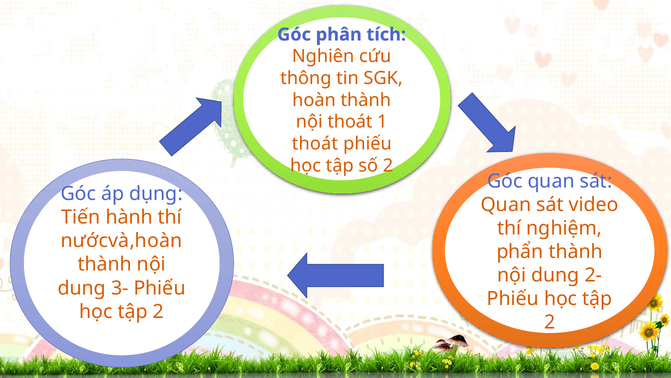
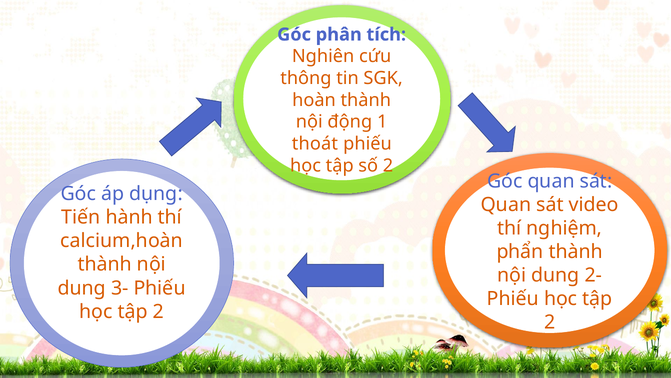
nội thoát: thoát -> động
nướcvà,hoàn: nướcvà,hoàn -> calcium,hoàn
